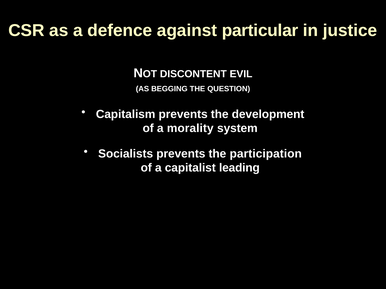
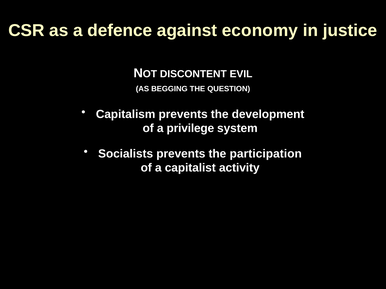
particular: particular -> economy
morality: morality -> privilege
leading: leading -> activity
